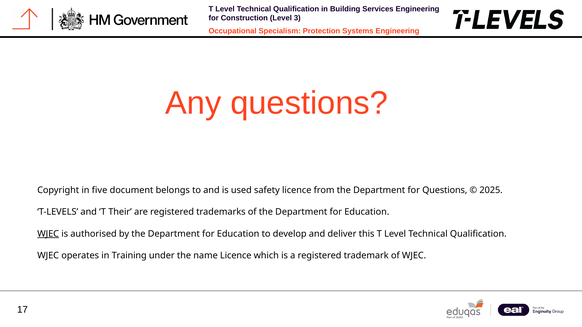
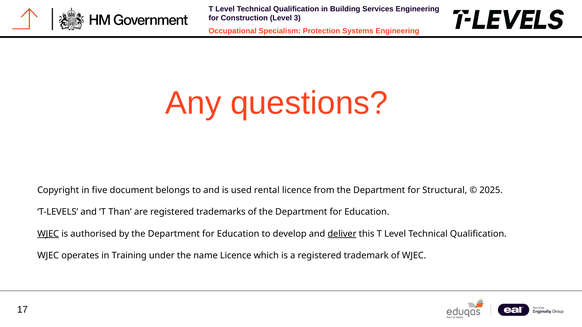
safety: safety -> rental
for Questions: Questions -> Structural
Their: Their -> Than
deliver underline: none -> present
